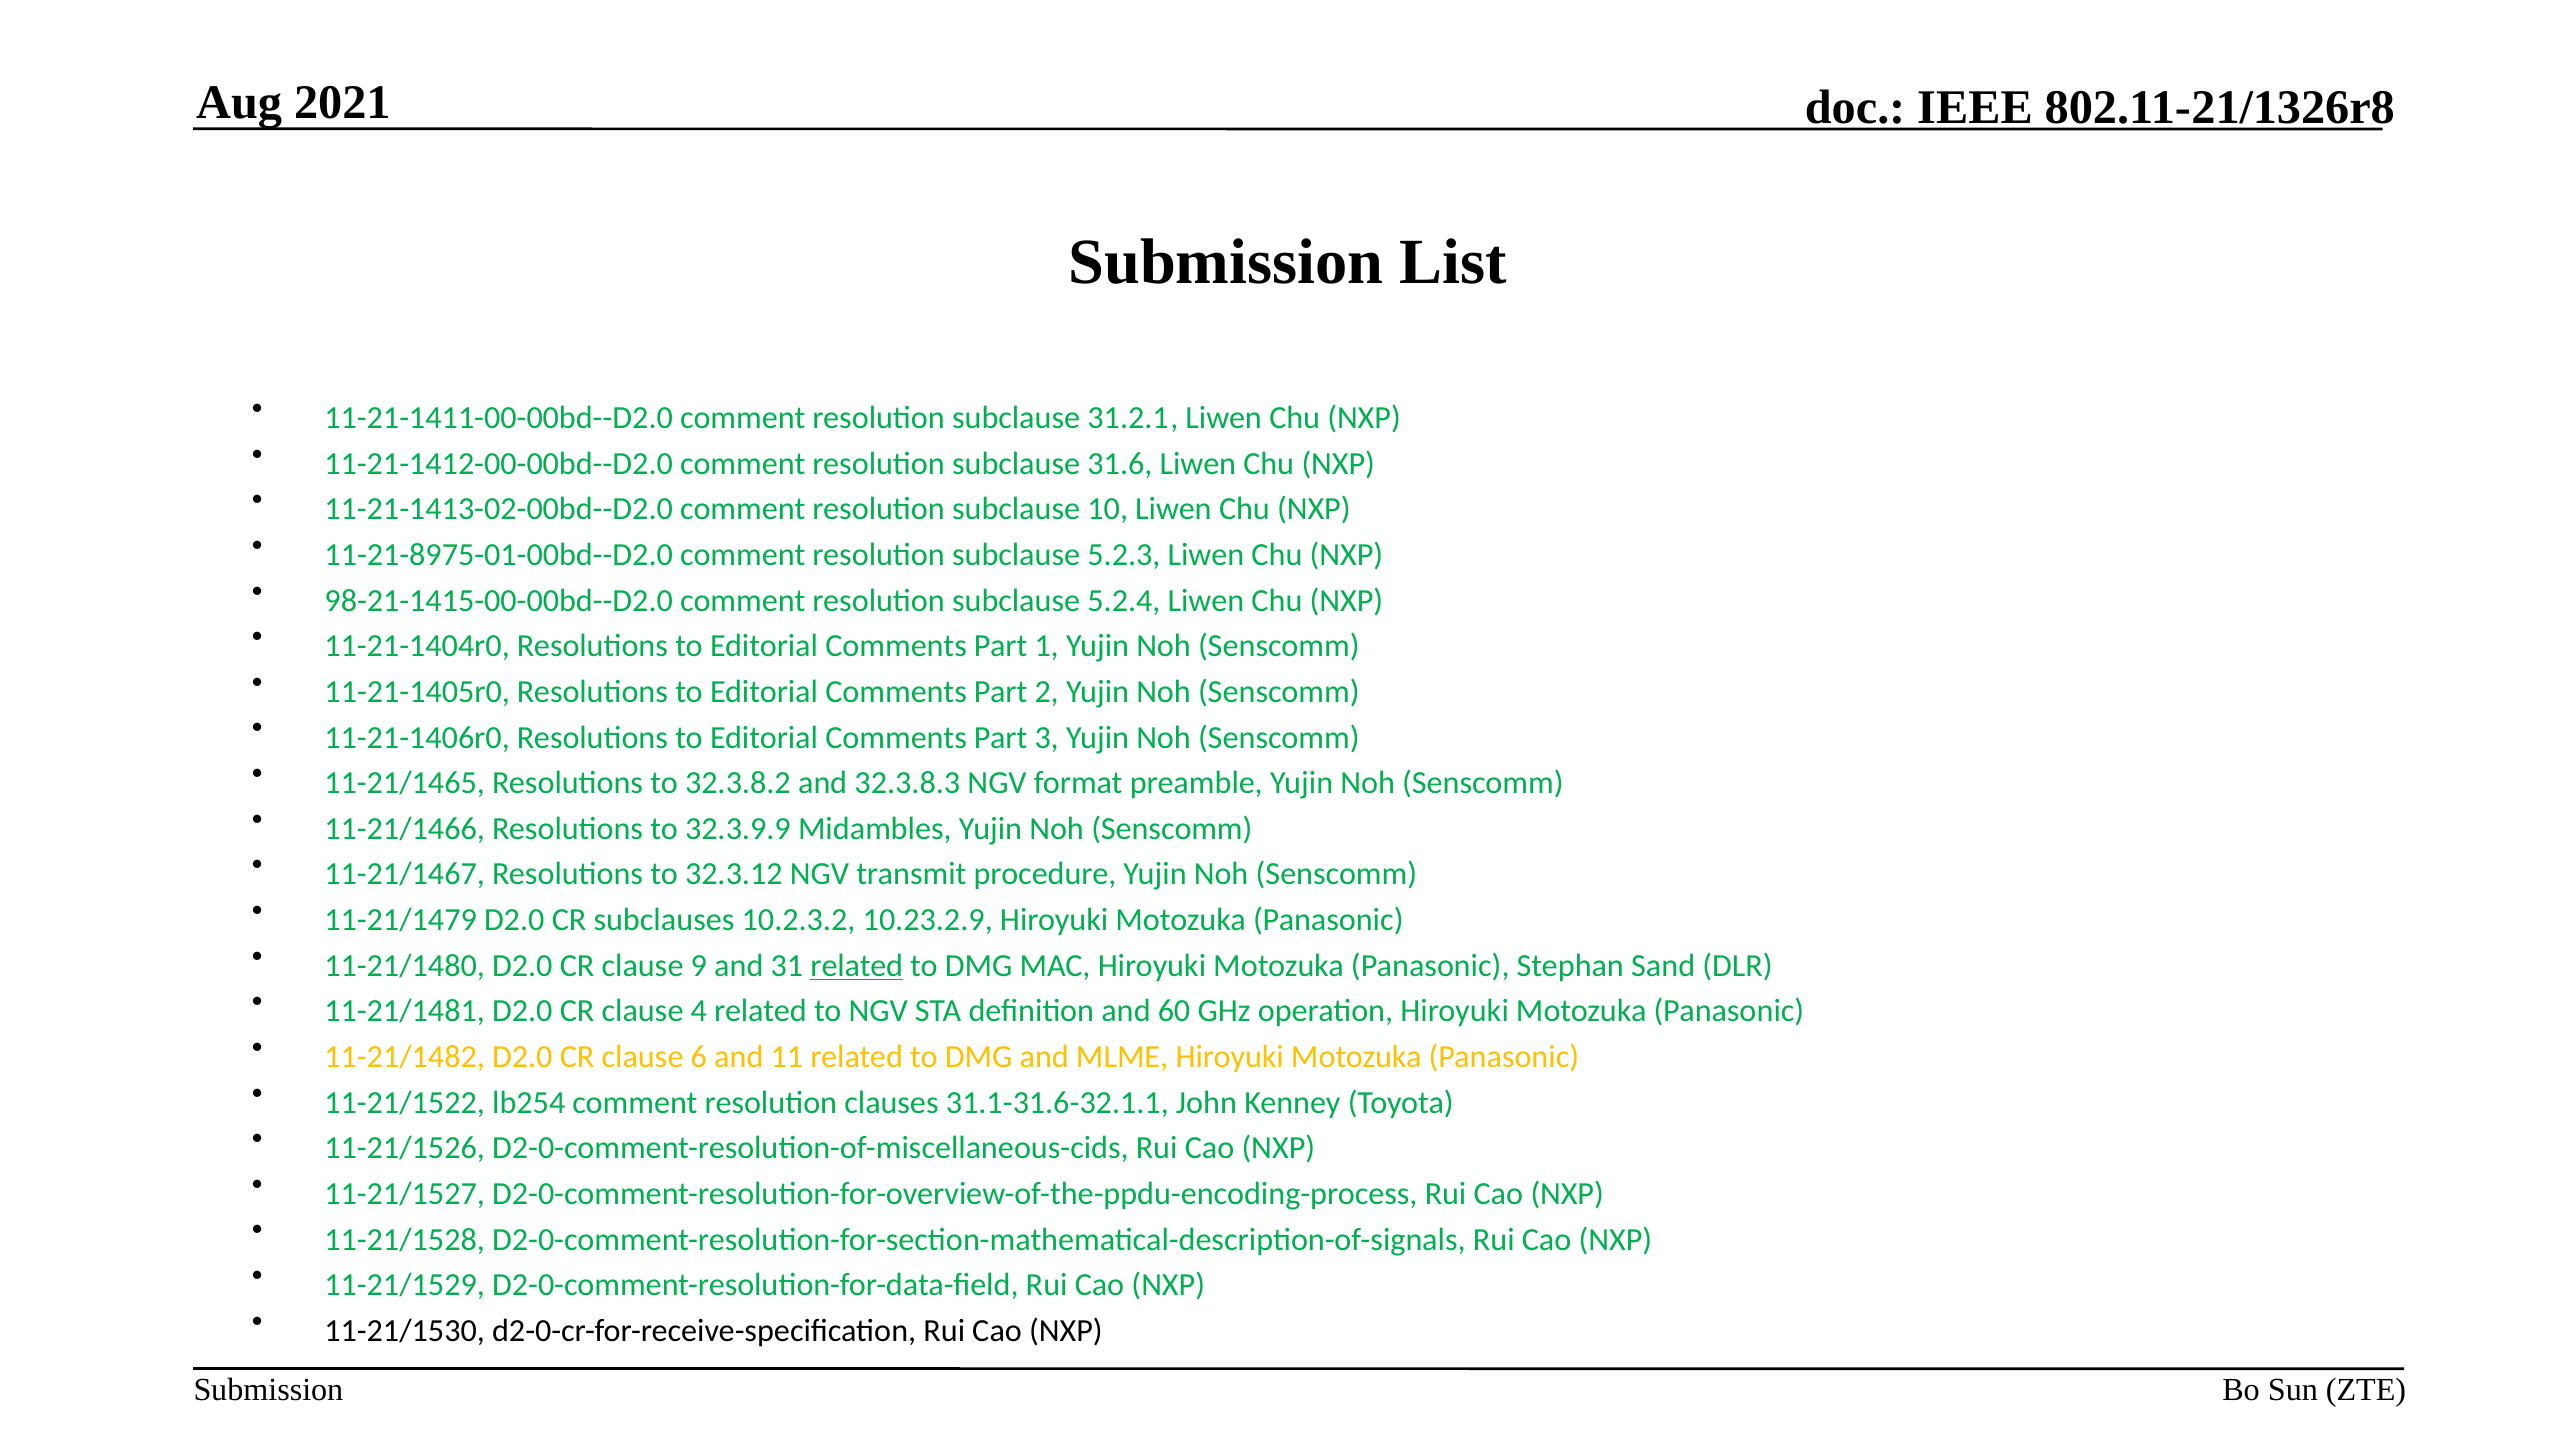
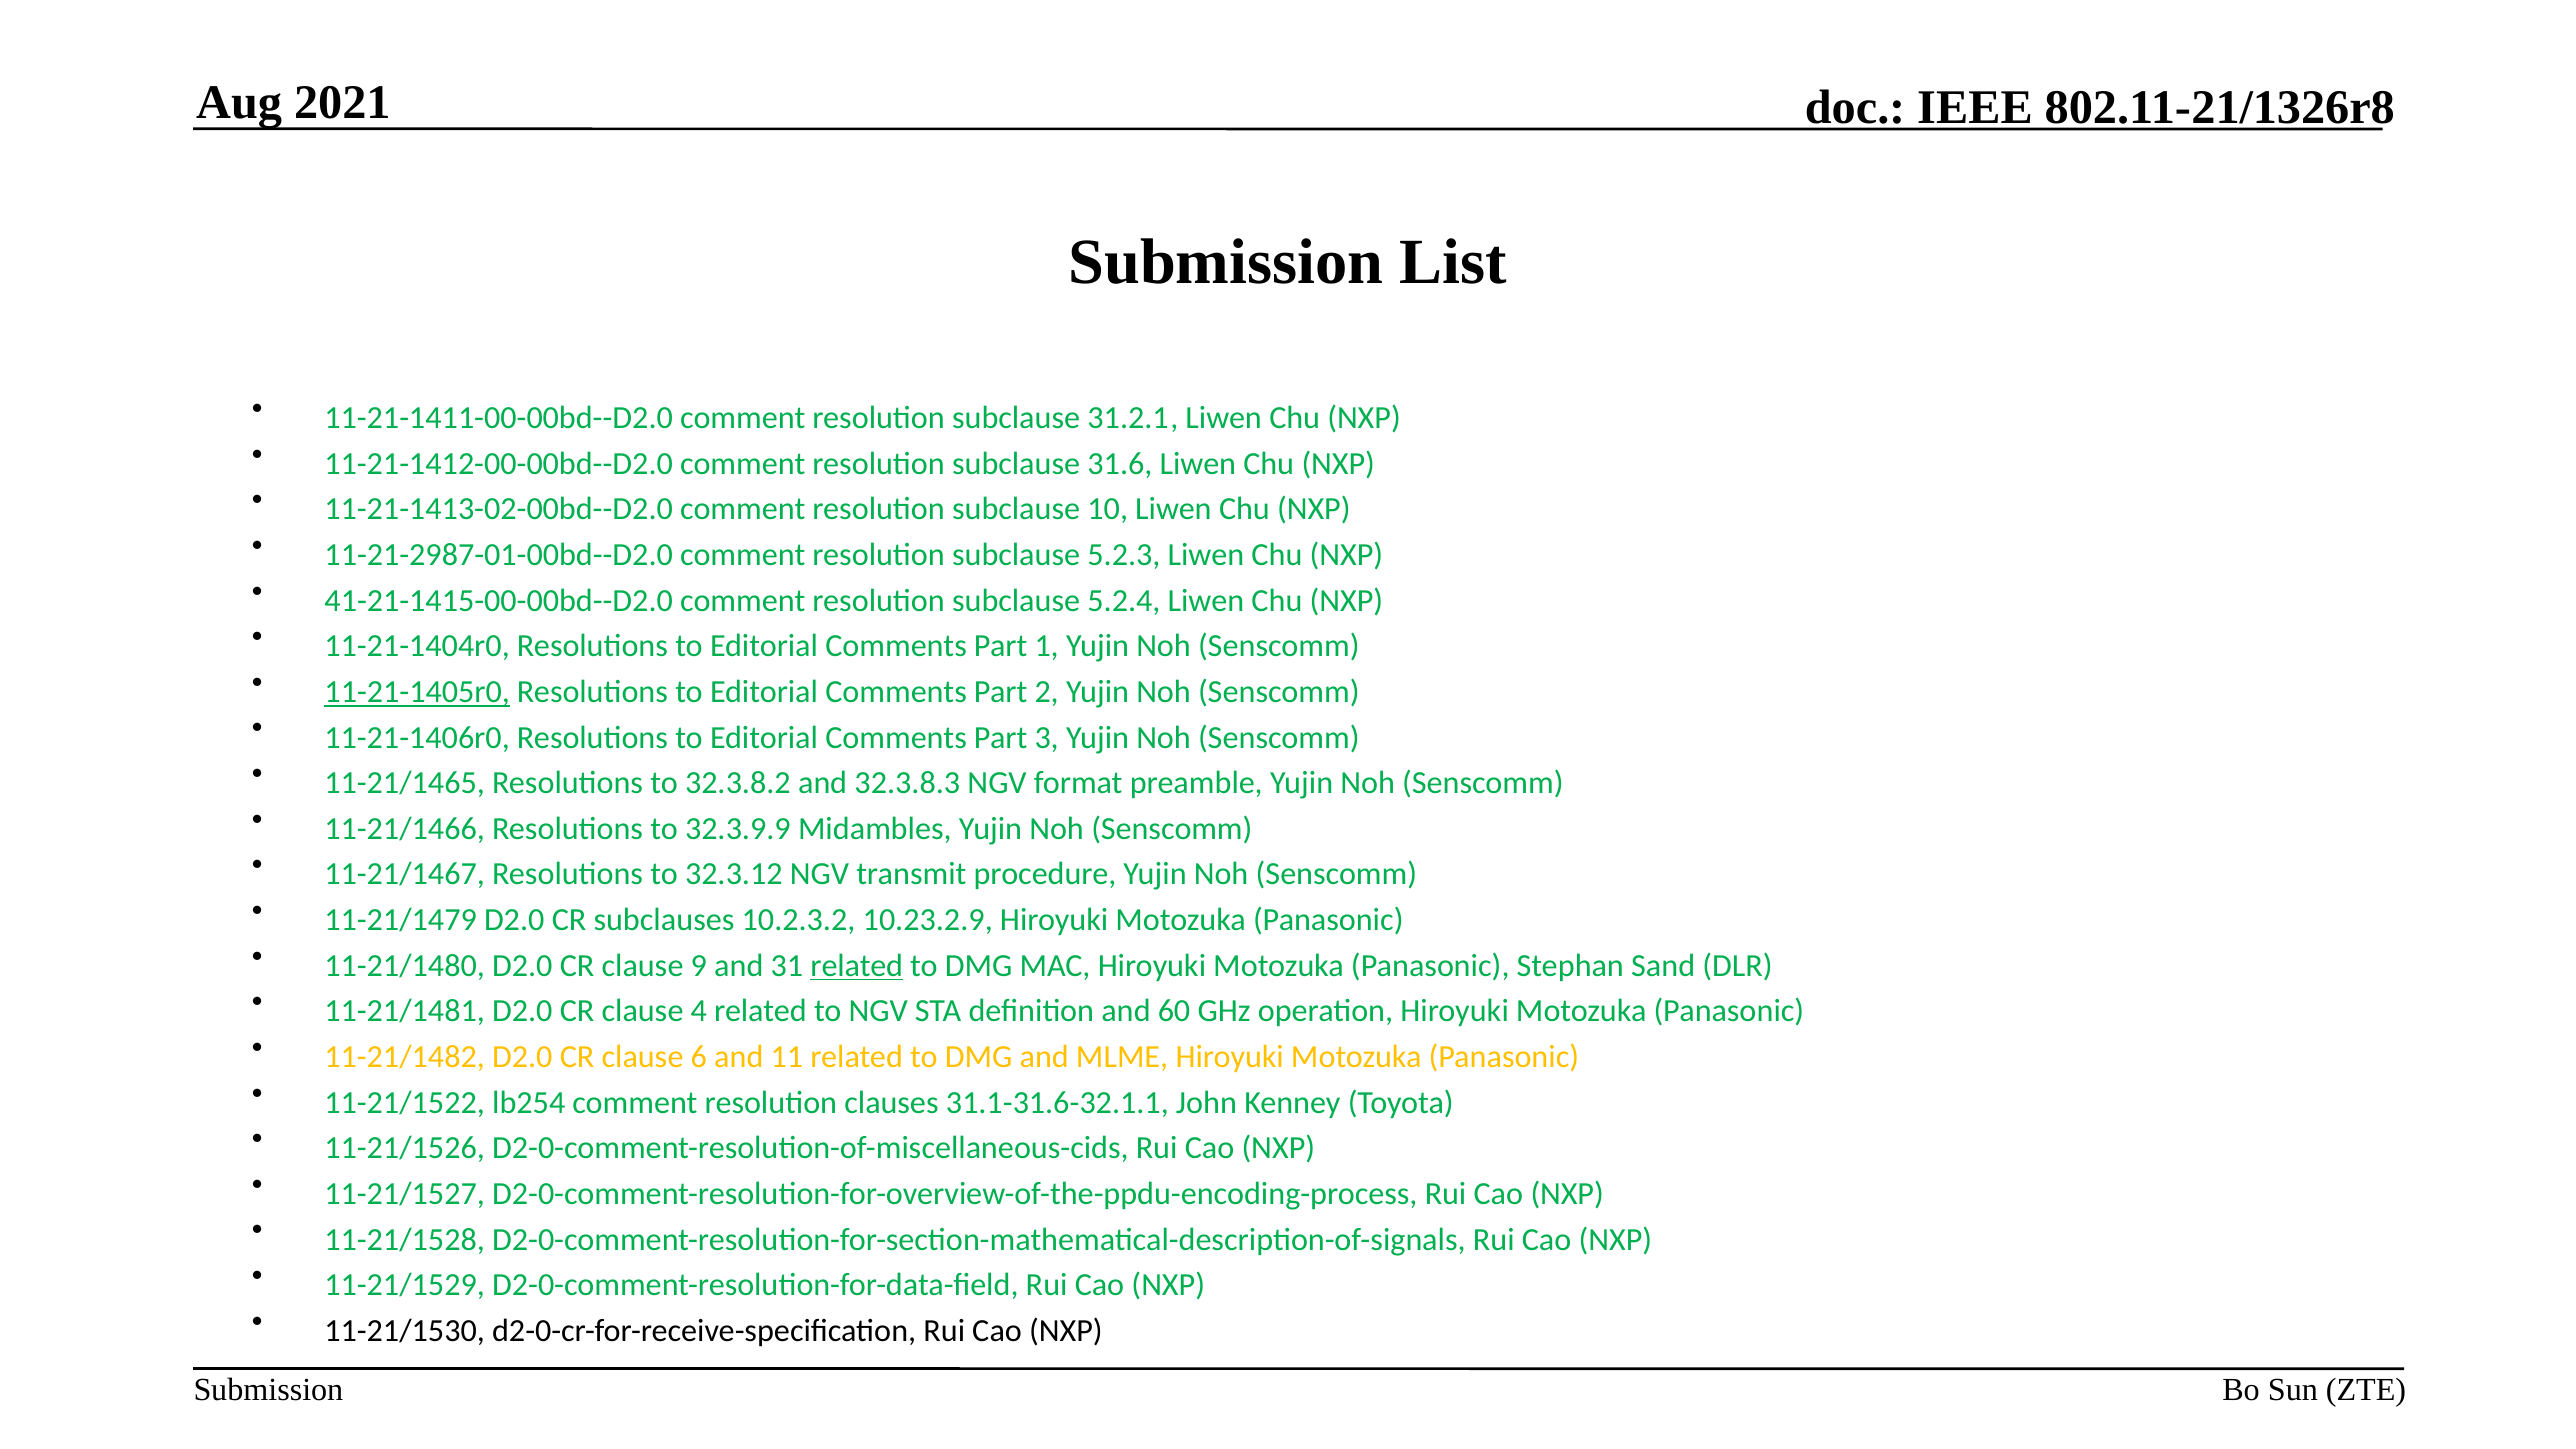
11-21-8975-01-00bd--D2.0: 11-21-8975-01-00bd--D2.0 -> 11-21-2987-01-00bd--D2.0
98-21-1415-00-00bd--D2.0: 98-21-1415-00-00bd--D2.0 -> 41-21-1415-00-00bd--D2.0
11-21-1405r0 underline: none -> present
